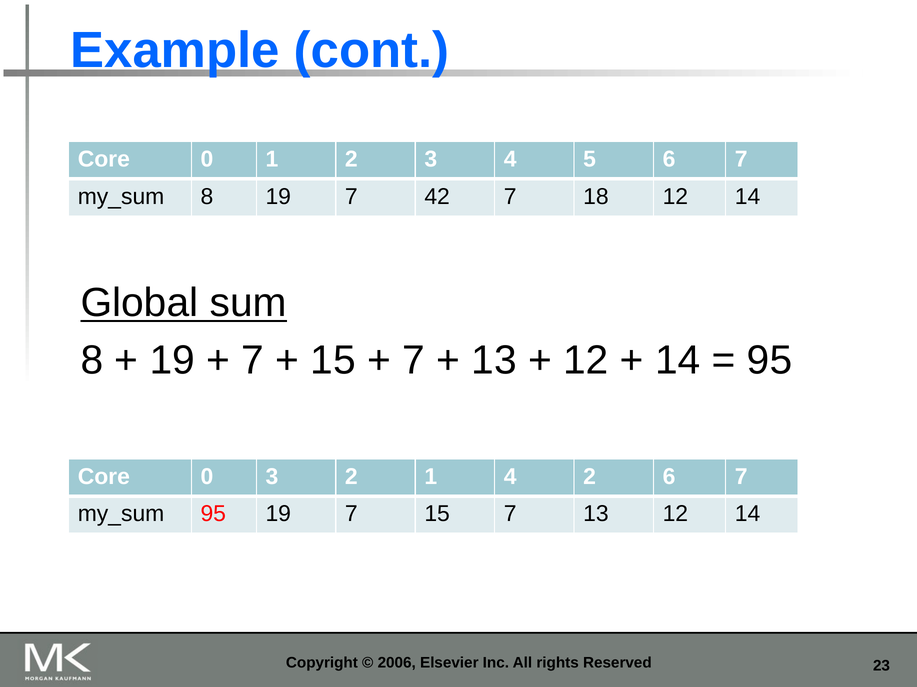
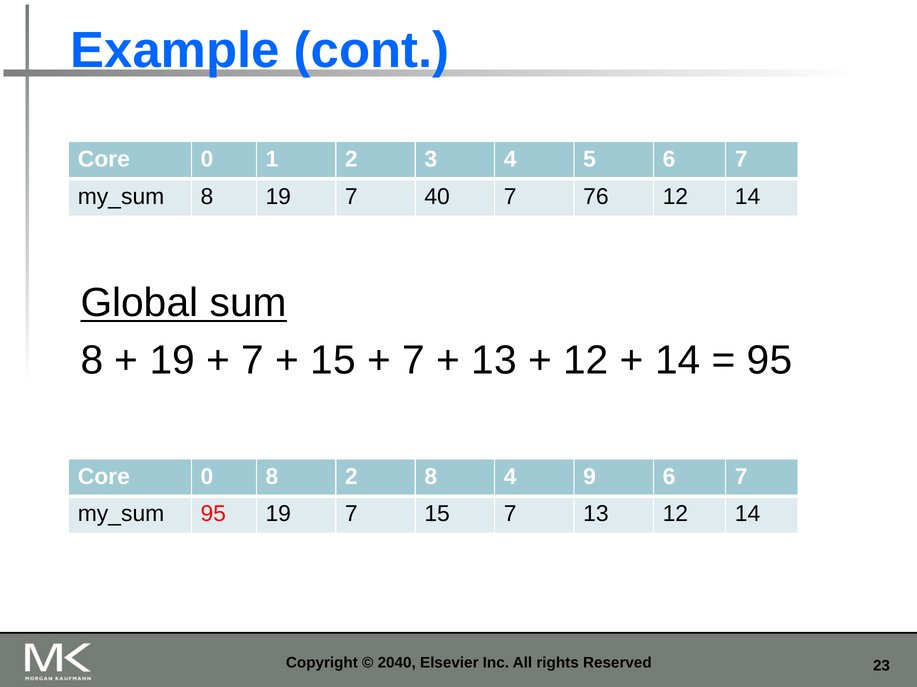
42: 42 -> 40
18: 18 -> 76
0 3: 3 -> 8
2 1: 1 -> 8
4 2: 2 -> 9
2006: 2006 -> 2040
